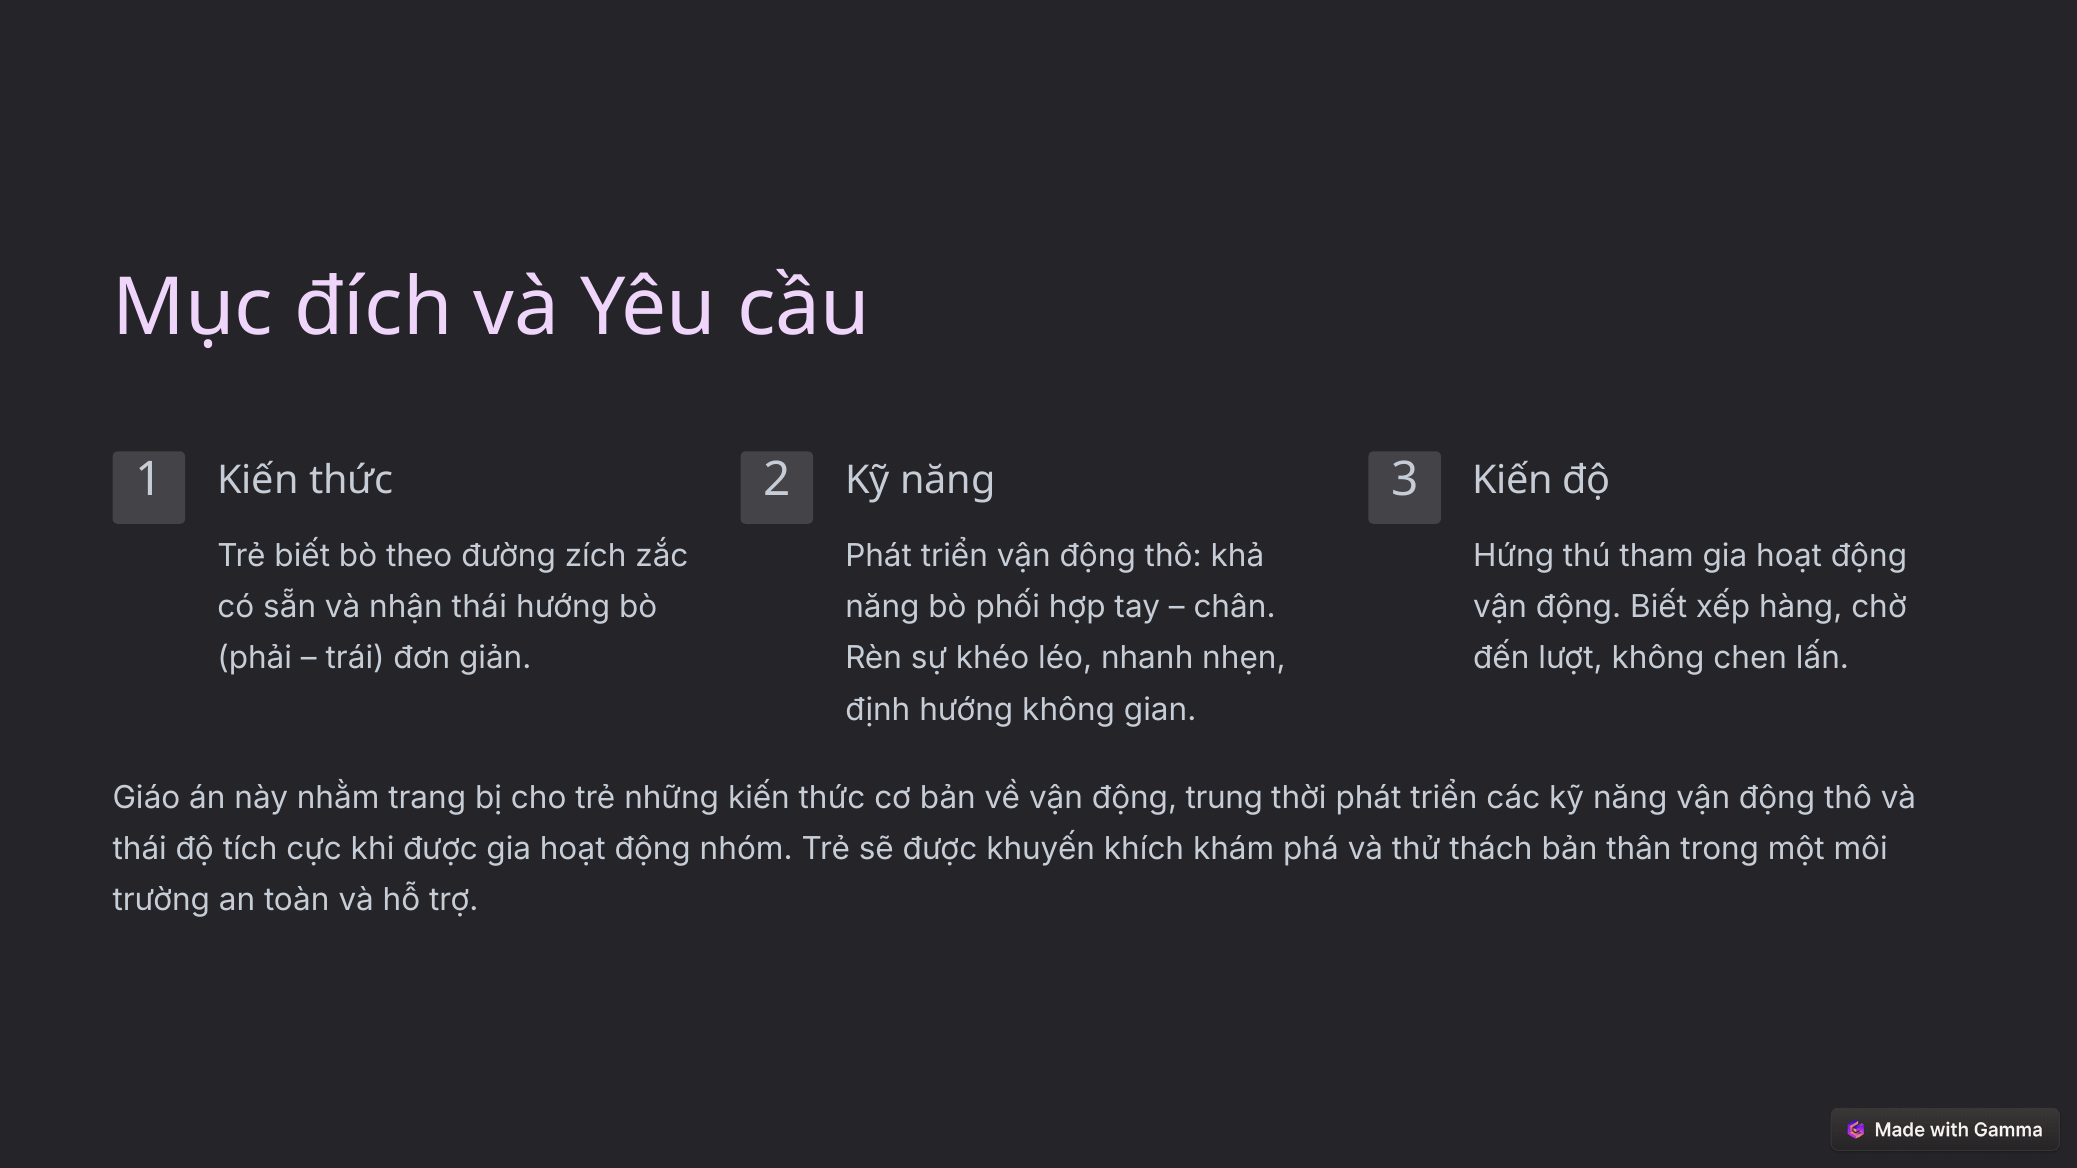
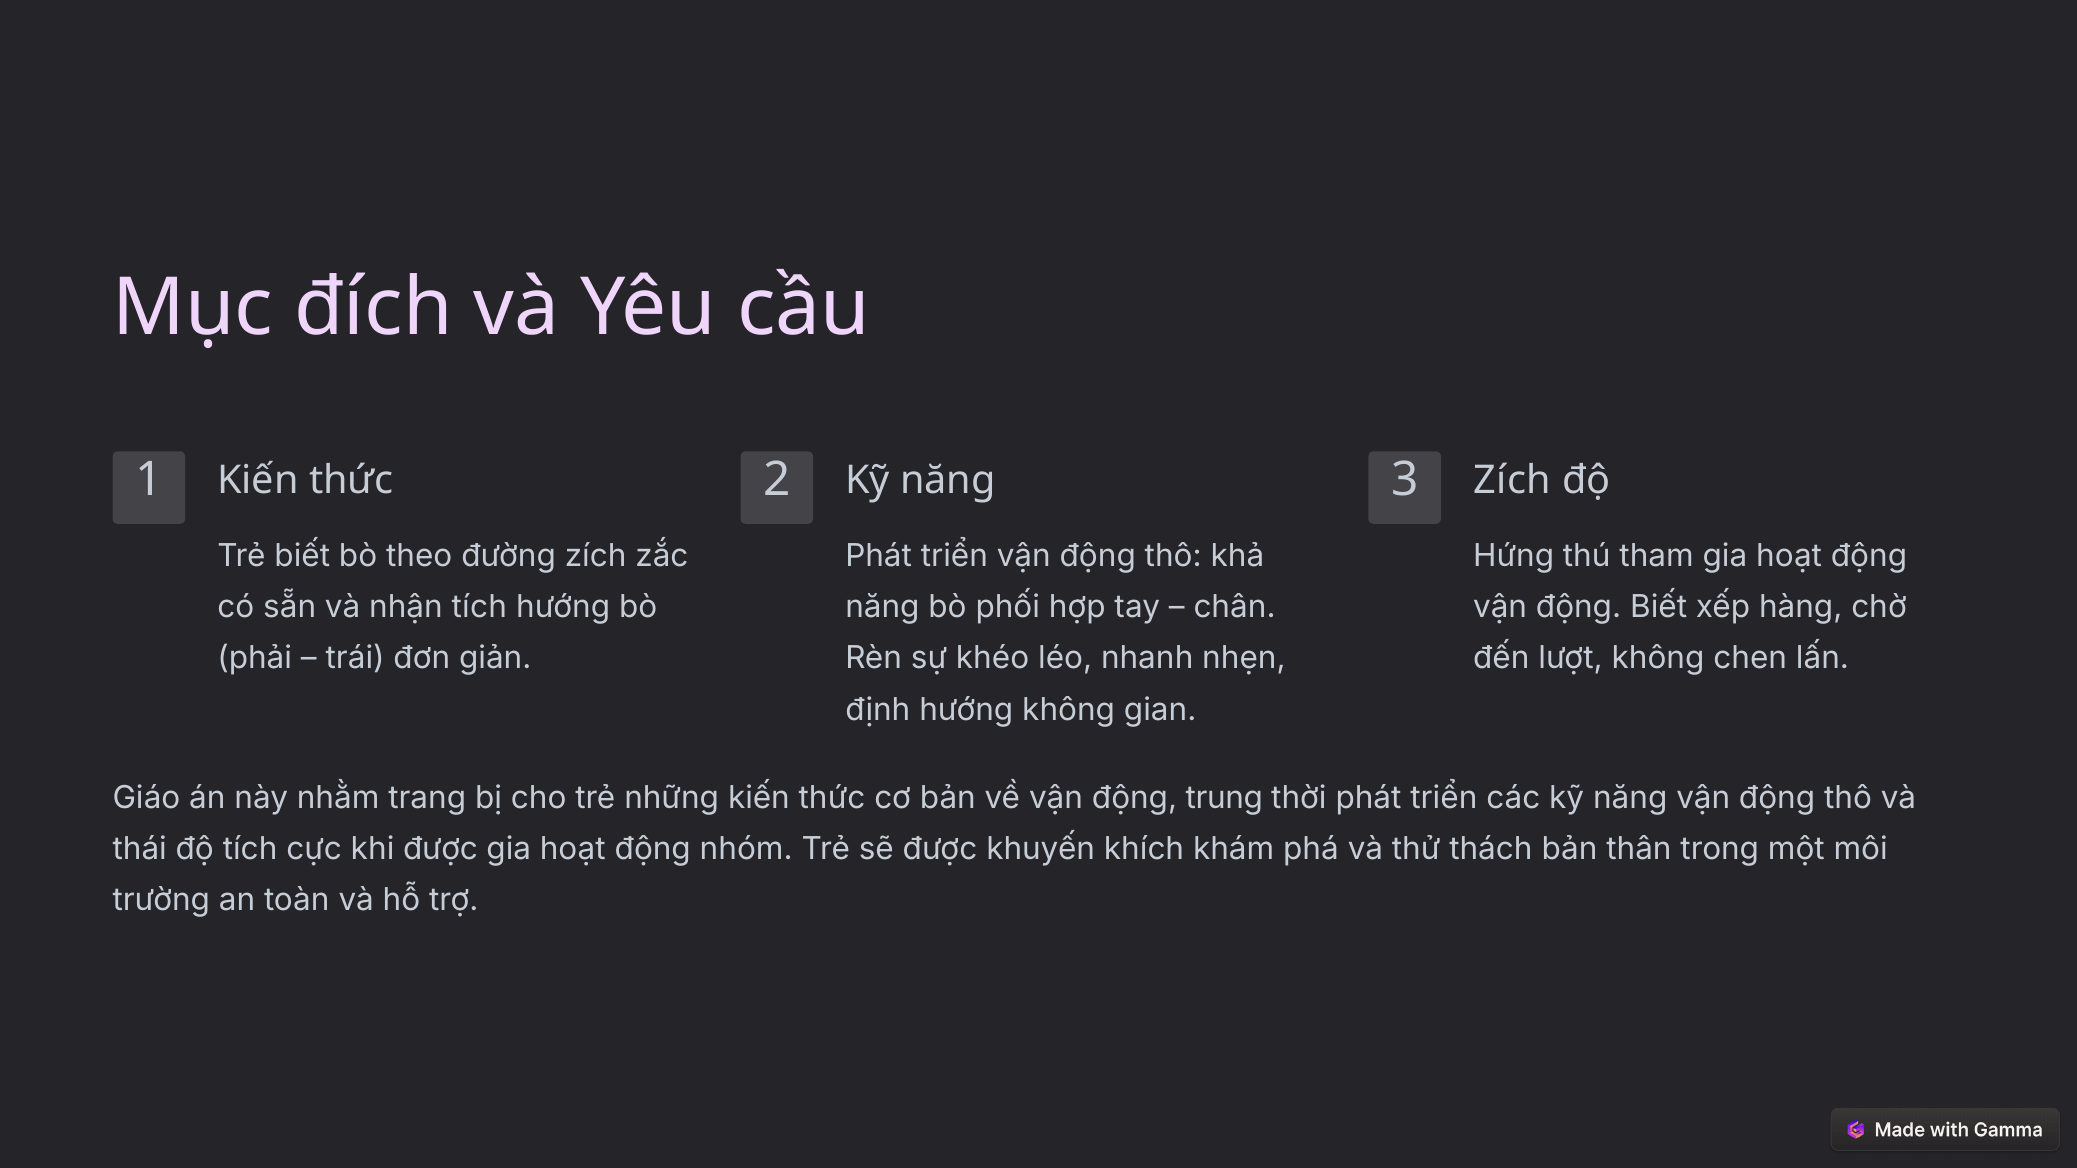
3 Kiến: Kiến -> Zích
nhận thái: thái -> tích
